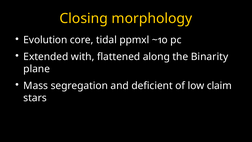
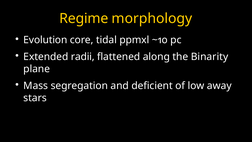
Closing: Closing -> Regime
with: with -> radii
claim: claim -> away
